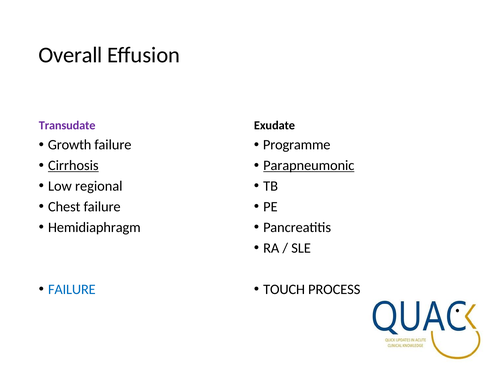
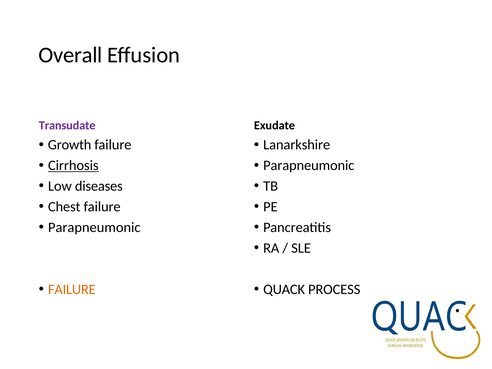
Programme: Programme -> Lanarkshire
Parapneumonic at (309, 166) underline: present -> none
regional: regional -> diseases
Hemidiaphragm at (94, 227): Hemidiaphragm -> Parapneumonic
FAILURE at (72, 289) colour: blue -> orange
TOUCH: TOUCH -> QUACK
